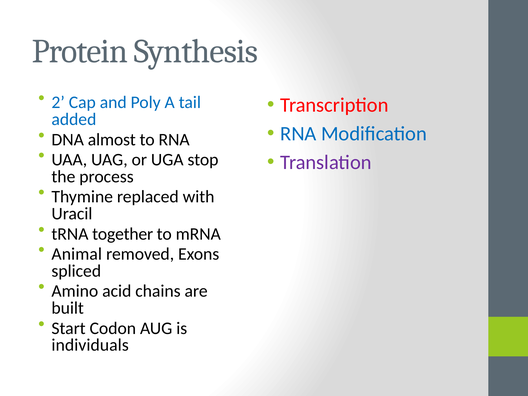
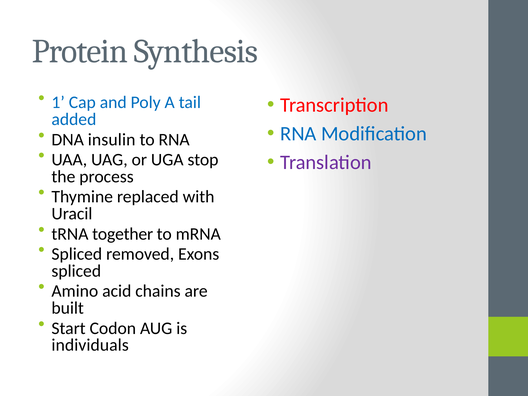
2: 2 -> 1
almost: almost -> insulin
Animal at (77, 254): Animal -> Spliced
